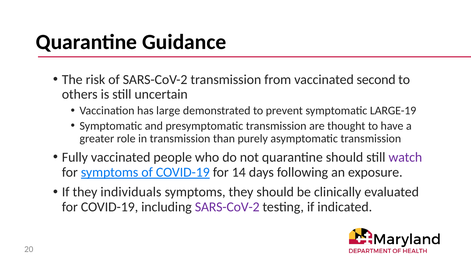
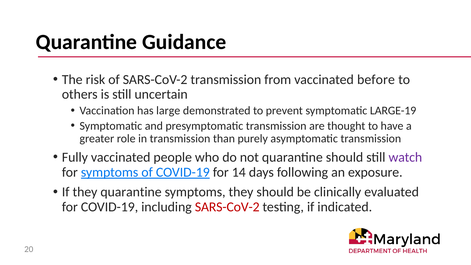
second: second -> before
they individuals: individuals -> quarantine
SARS-CoV-2 at (227, 207) colour: purple -> red
